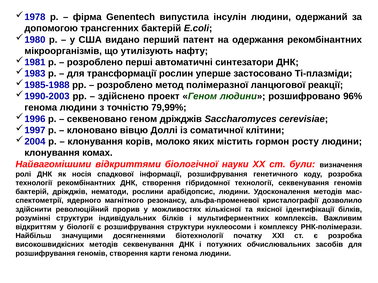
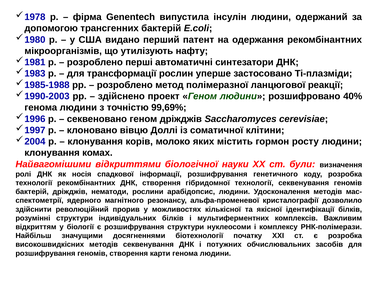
96%: 96% -> 40%
79,99%: 79,99% -> 99,69%
